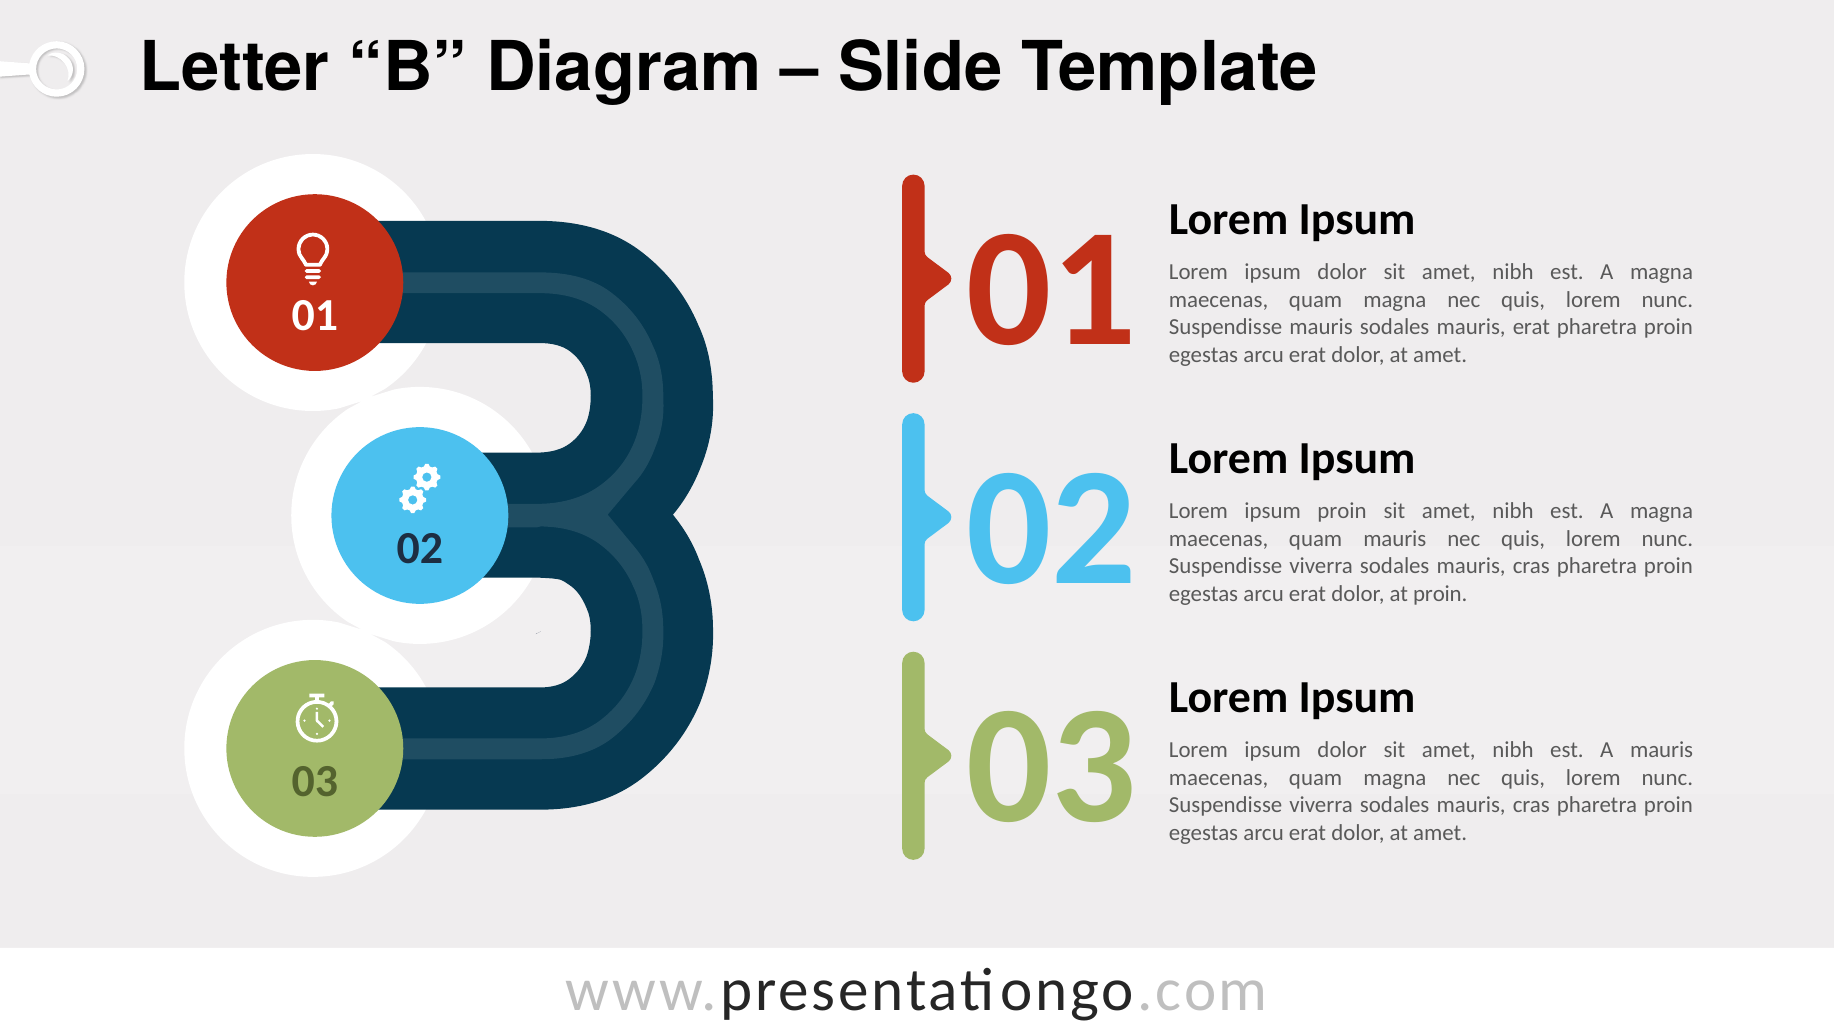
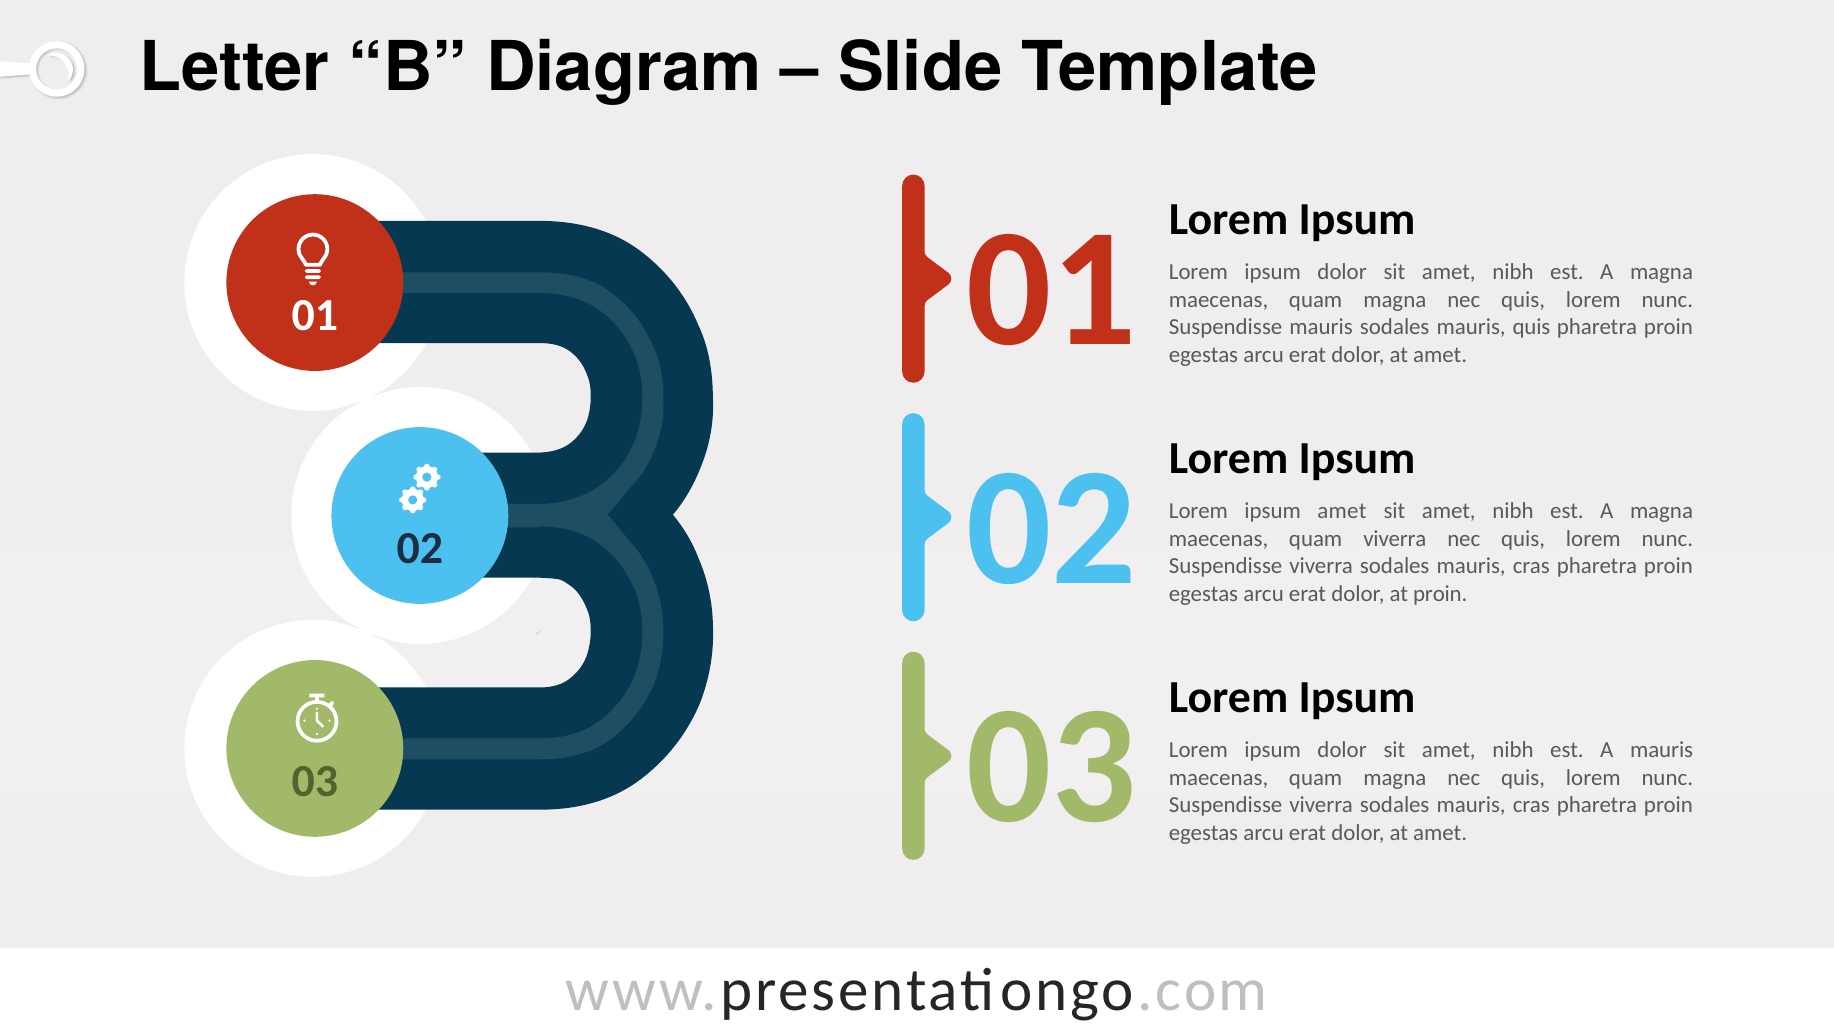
mauris erat: erat -> quis
ipsum proin: proin -> amet
quam mauris: mauris -> viverra
